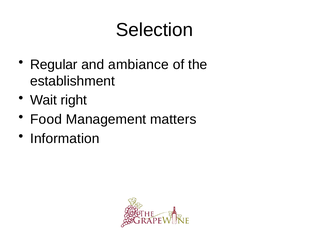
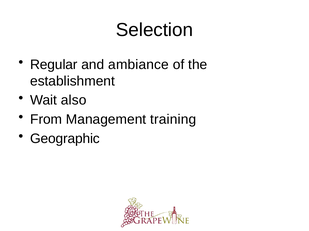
right: right -> also
Food: Food -> From
matters: matters -> training
Information: Information -> Geographic
